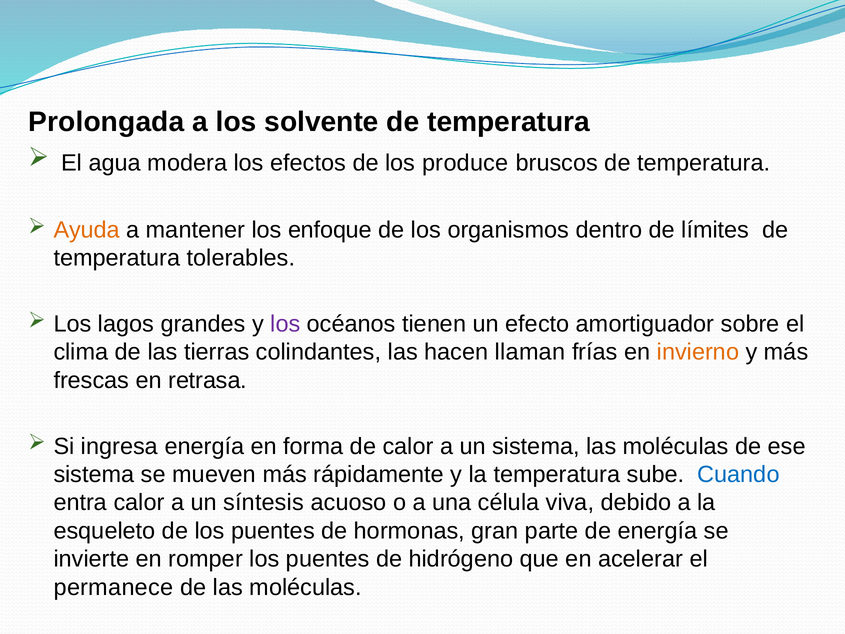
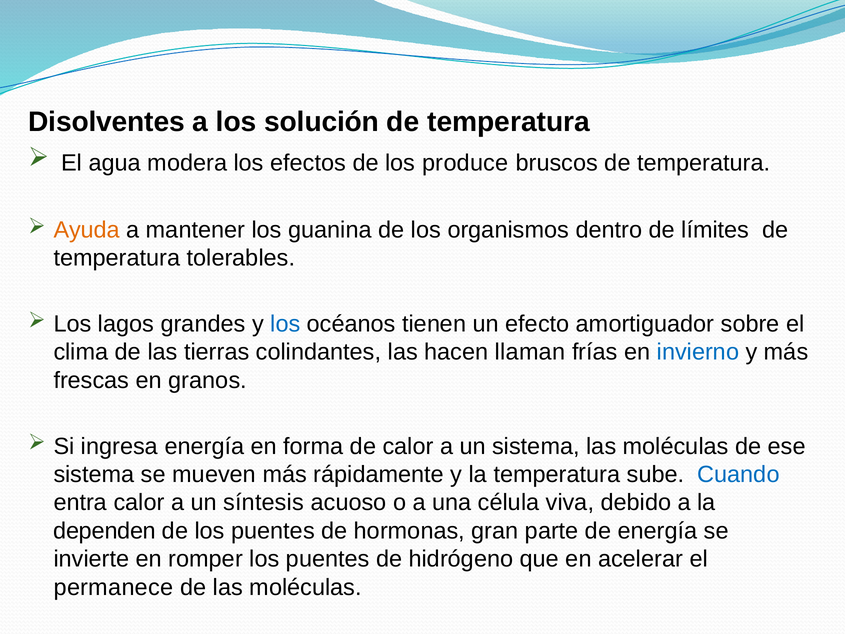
Prolongada: Prolongada -> Disolventes
solvente: solvente -> solución
enfoque: enfoque -> guanina
los at (285, 324) colour: purple -> blue
invierno colour: orange -> blue
retrasa: retrasa -> granos
esqueleto: esqueleto -> dependen
